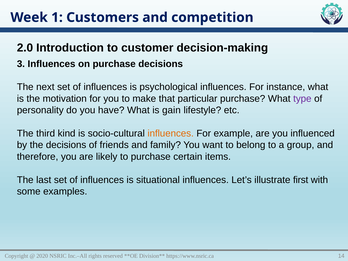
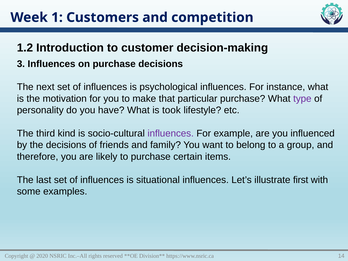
2.0: 2.0 -> 1.2
gain: gain -> took
influences at (171, 133) colour: orange -> purple
